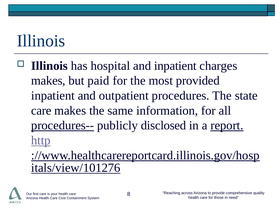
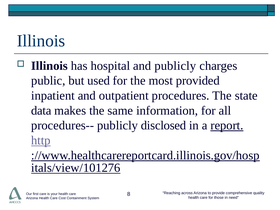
and inpatient: inpatient -> publicly
makes at (48, 81): makes -> public
paid: paid -> used
care at (41, 111): care -> data
procedures-- underline: present -> none
